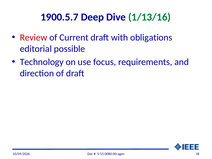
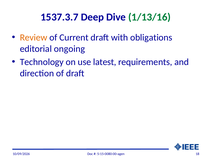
1900.5.7: 1900.5.7 -> 1537.3.7
Review colour: red -> orange
possible: possible -> ongoing
focus: focus -> latest
